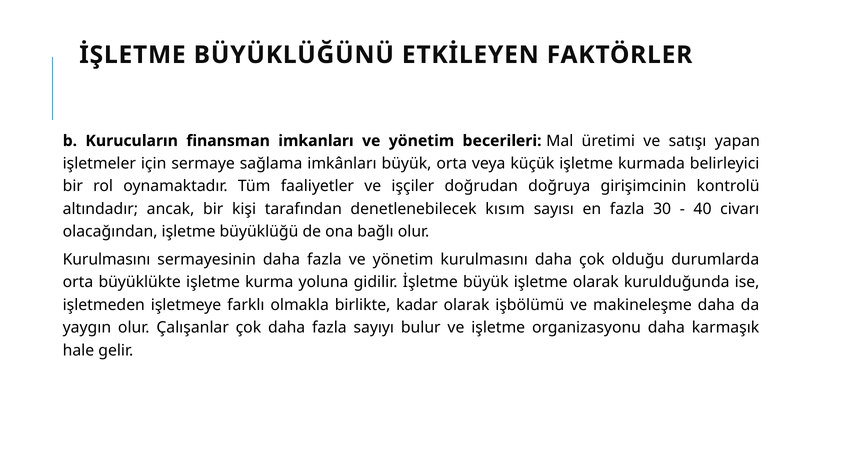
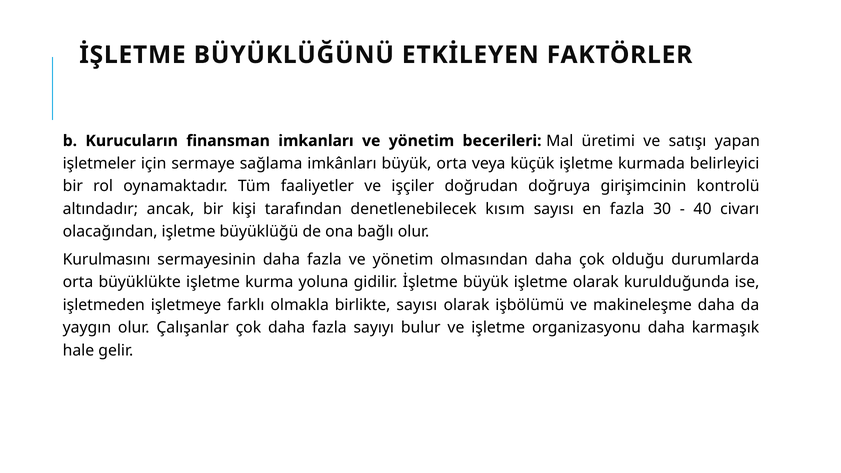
yönetim kurulmasını: kurulmasını -> olmasından
birlikte kadar: kadar -> sayısı
